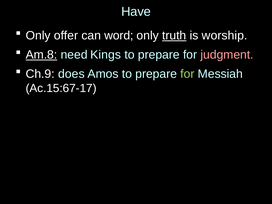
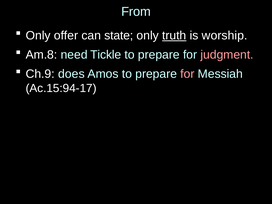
Have: Have -> From
word: word -> state
Am.8 underline: present -> none
Kings: Kings -> Tickle
for at (187, 74) colour: light green -> pink
Ac.15:67-17: Ac.15:67-17 -> Ac.15:94-17
